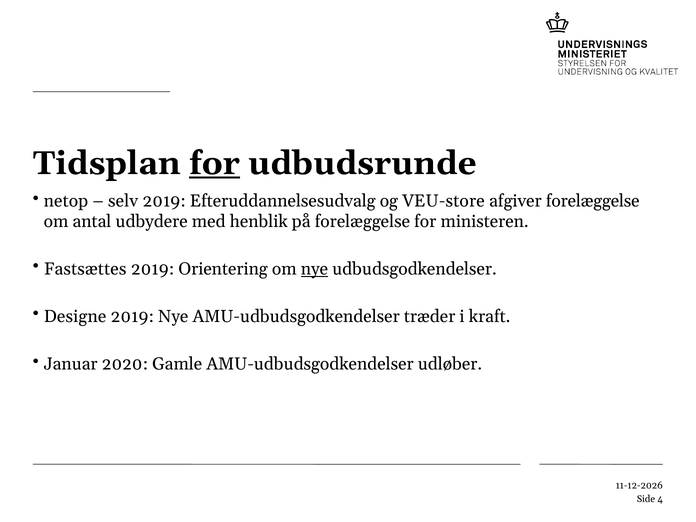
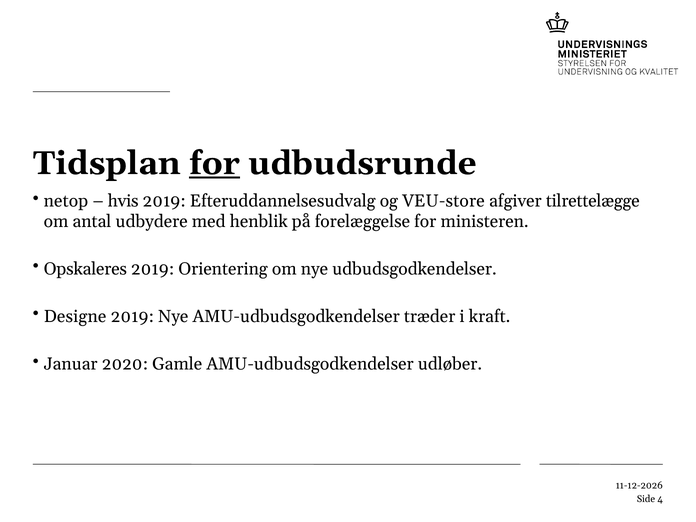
selv: selv -> hvis
afgiver forelæggelse: forelæggelse -> tilrettelægge
Fastsættes: Fastsættes -> Opskaleres
nye at (314, 269) underline: present -> none
